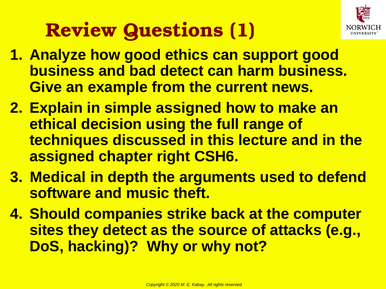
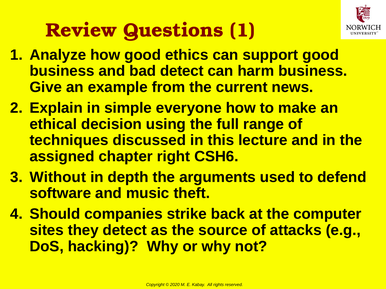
simple assigned: assigned -> everyone
Medical: Medical -> Without
